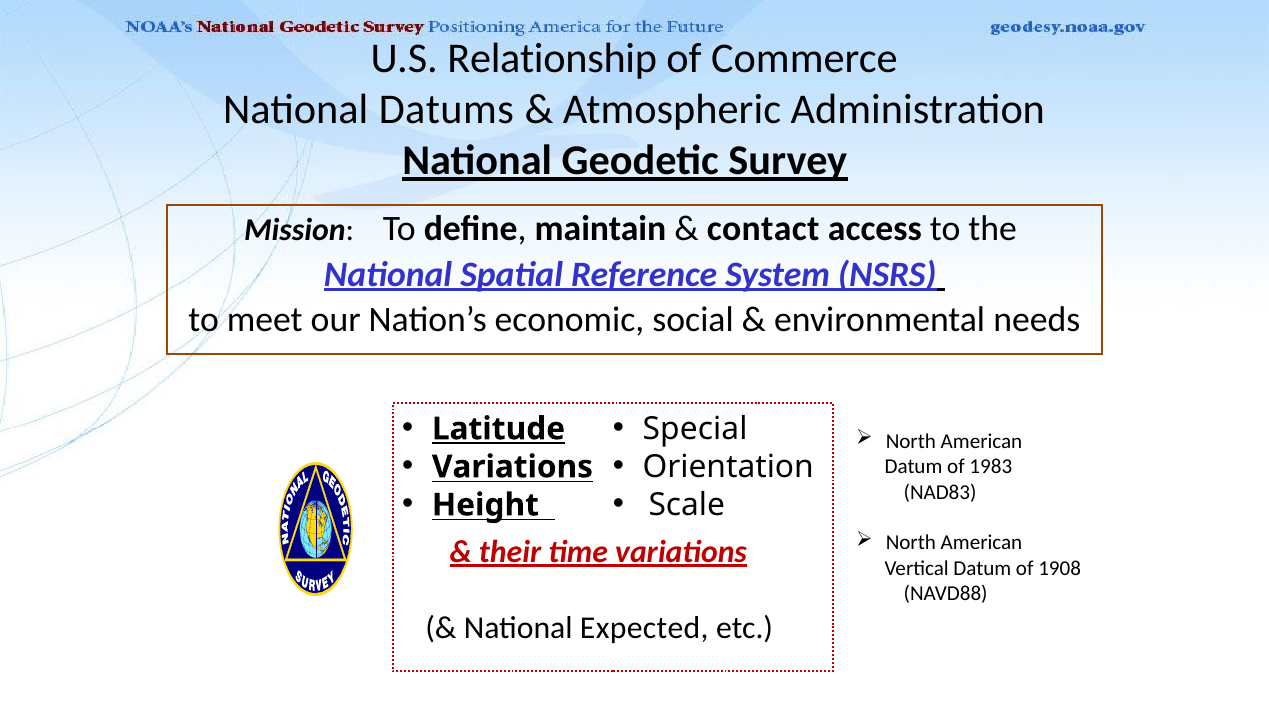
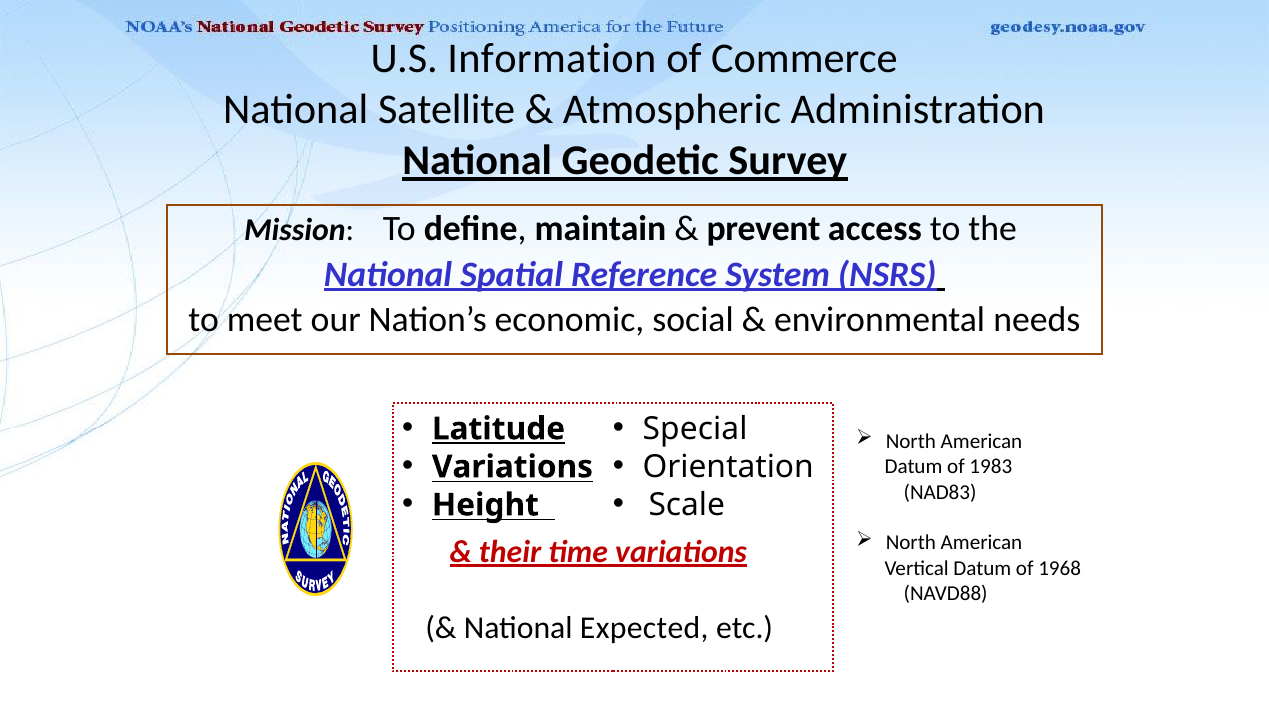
Relationship: Relationship -> Information
Datums: Datums -> Satellite
contact: contact -> prevent
1908: 1908 -> 1968
